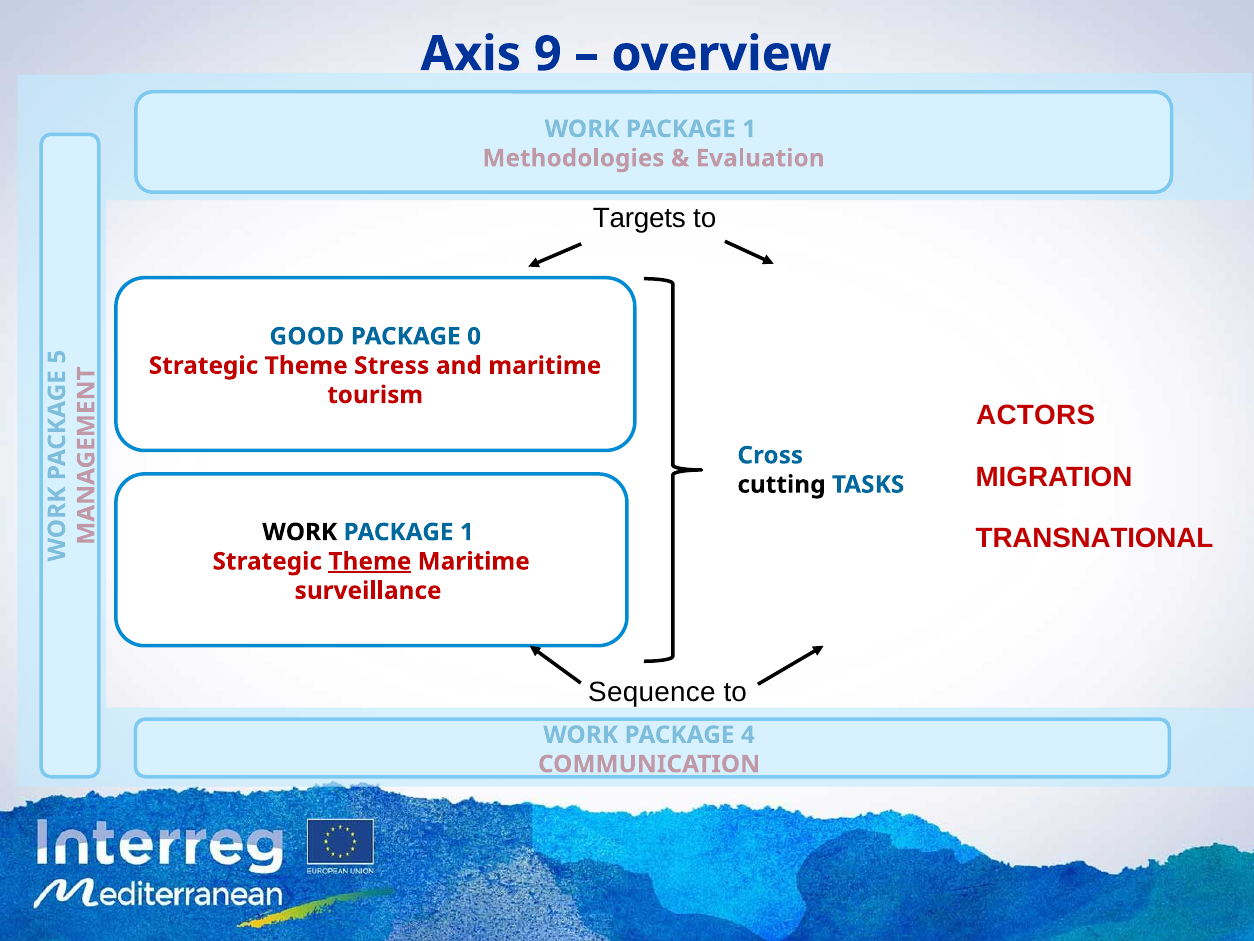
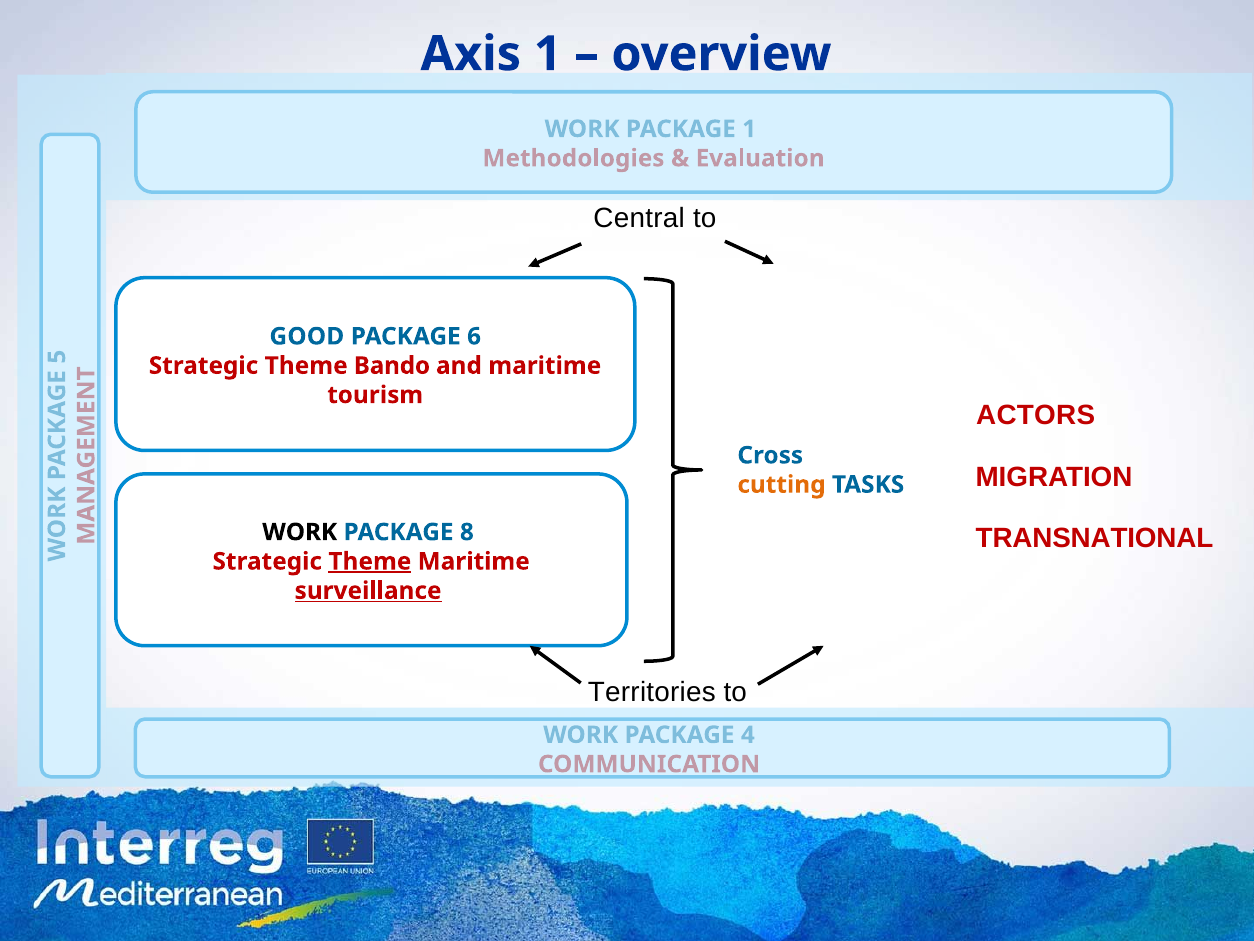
Axis 9: 9 -> 1
Targets: Targets -> Central
0: 0 -> 6
Stress: Stress -> Bando
cutting colour: black -> orange
1 at (467, 532): 1 -> 8
surveillance underline: none -> present
Sequence: Sequence -> Territories
